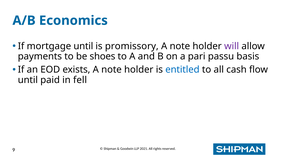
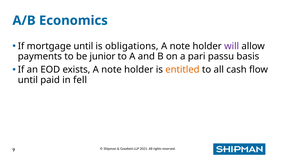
promissory: promissory -> obligations
shoes: shoes -> junior
entitled colour: blue -> orange
